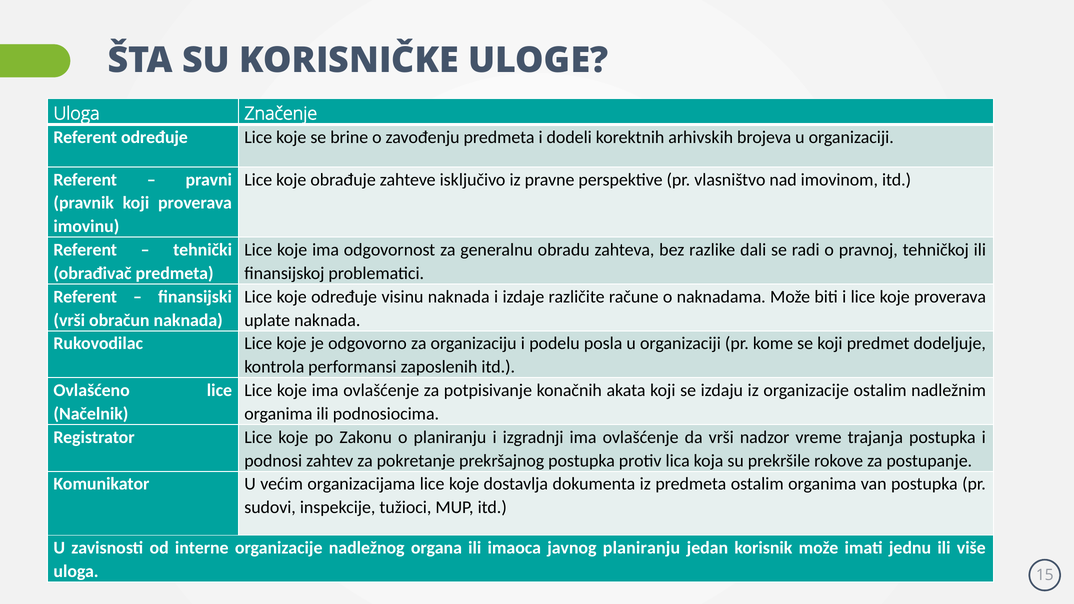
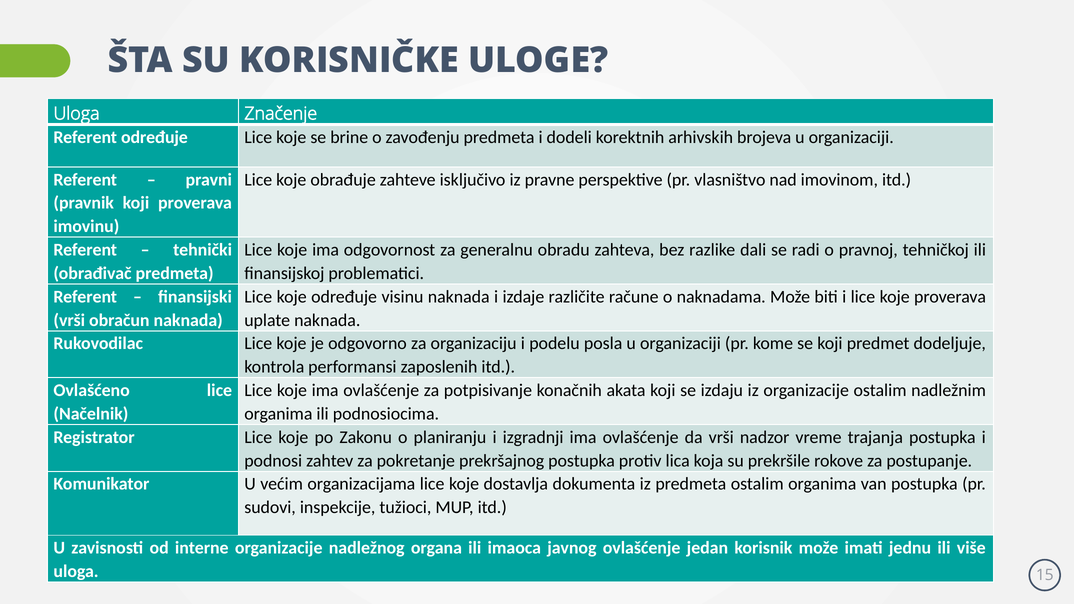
javnog planiranju: planiranju -> ovlašćenje
